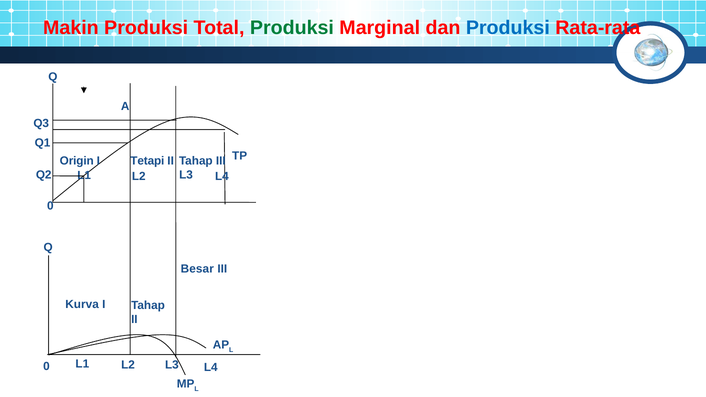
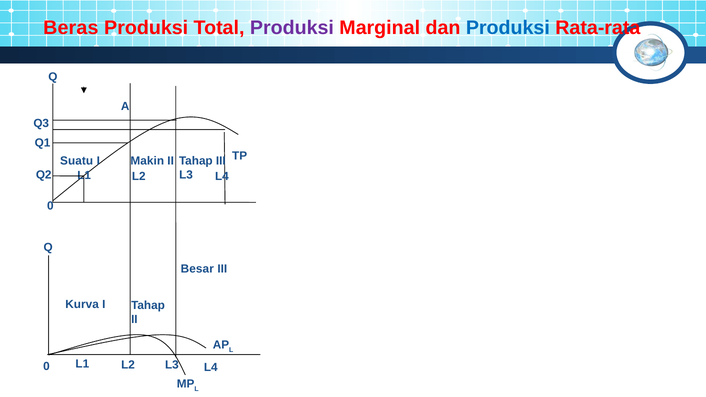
Makin: Makin -> Beras
Produksi at (292, 28) colour: green -> purple
Origin: Origin -> Suatu
Tetapi: Tetapi -> Makin
